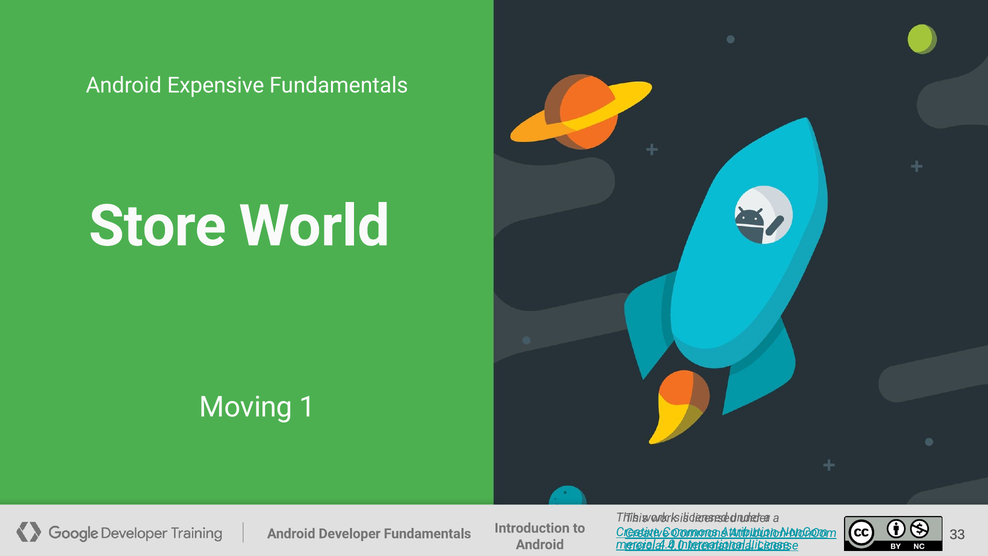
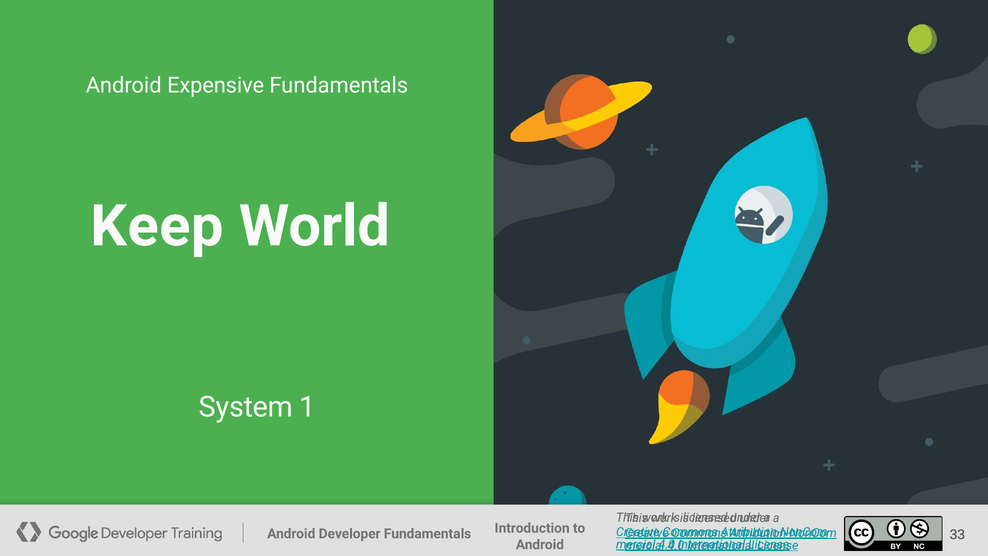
Store: Store -> Keep
Moving: Moving -> System
